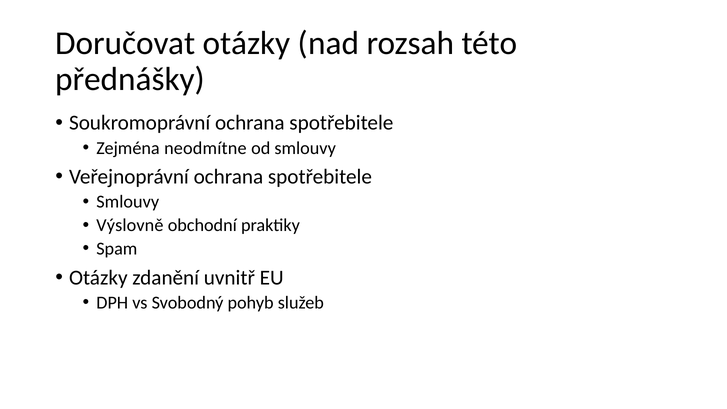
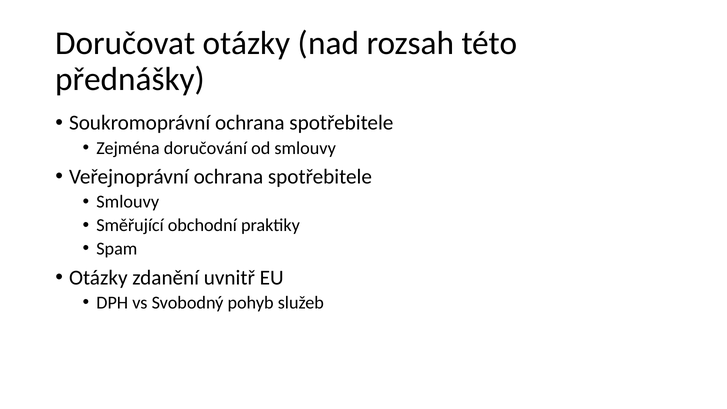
neodmítne: neodmítne -> doručování
Výslovně: Výslovně -> Směřující
